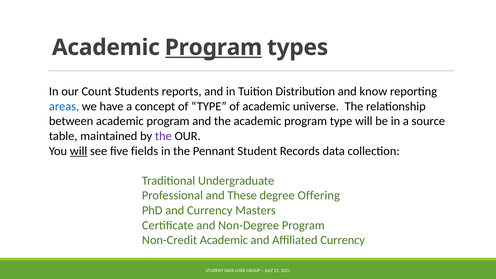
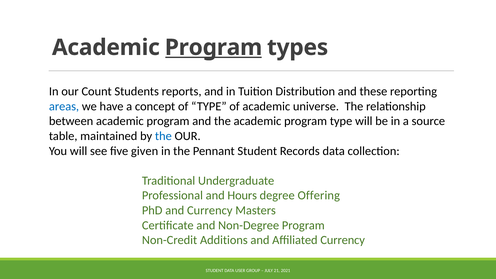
know: know -> these
the at (163, 136) colour: purple -> blue
will at (79, 151) underline: present -> none
fields: fields -> given
These: These -> Hours
Non-Credit Academic: Academic -> Additions
